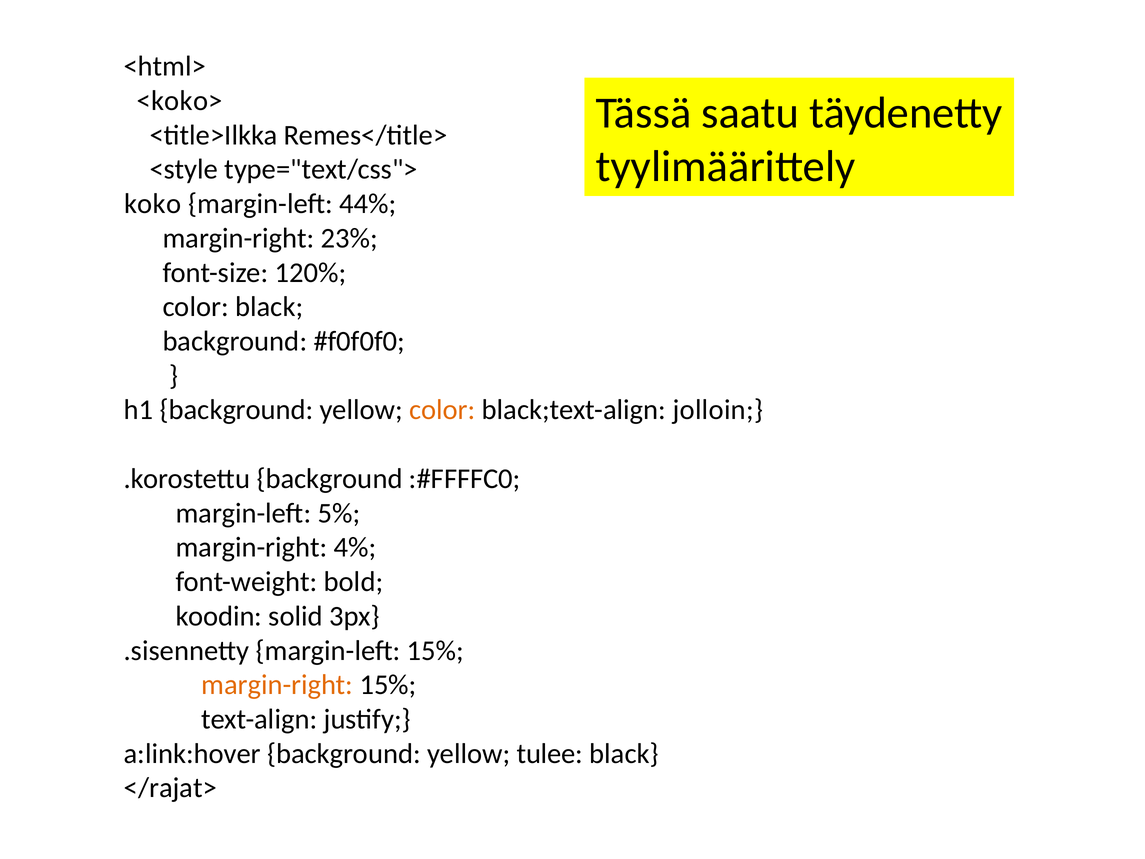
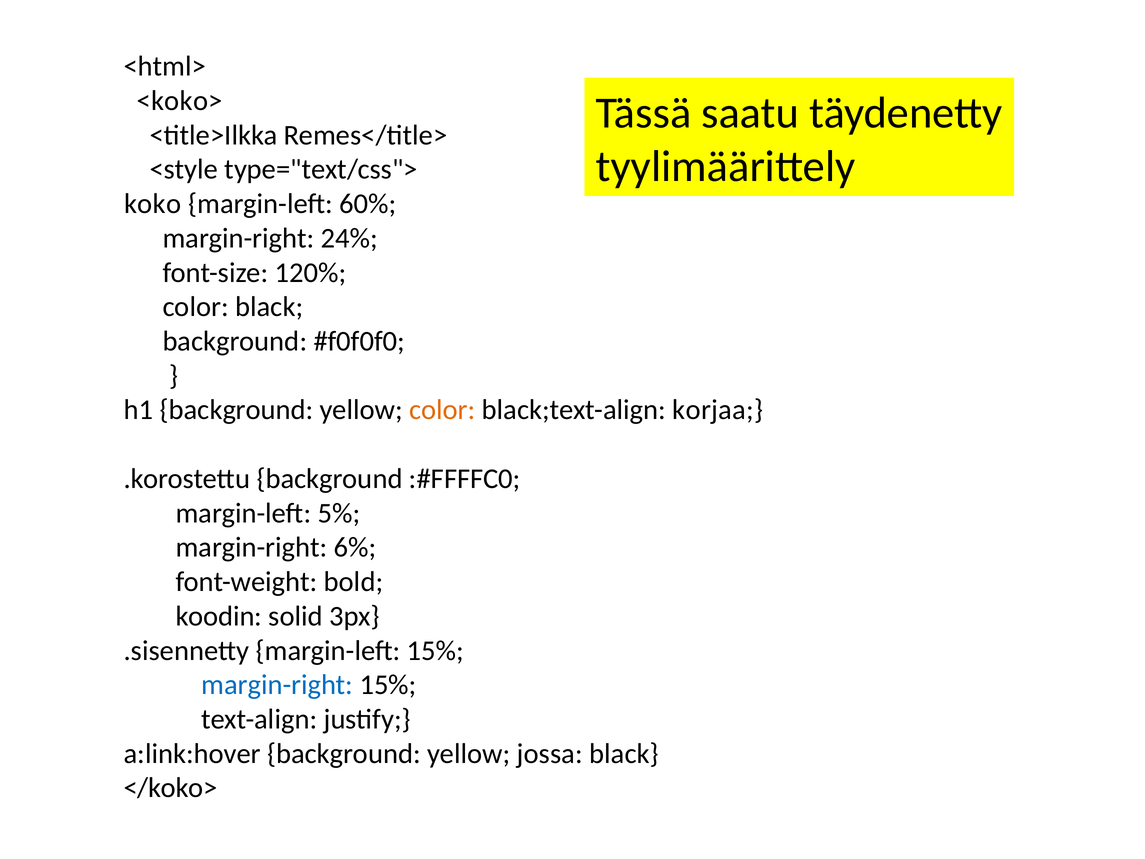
44%: 44% -> 60%
23%: 23% -> 24%
jolloin: jolloin -> korjaa
4%: 4% -> 6%
margin-right at (277, 685) colour: orange -> blue
tulee: tulee -> jossa
</rajat>: </rajat> -> </koko>
